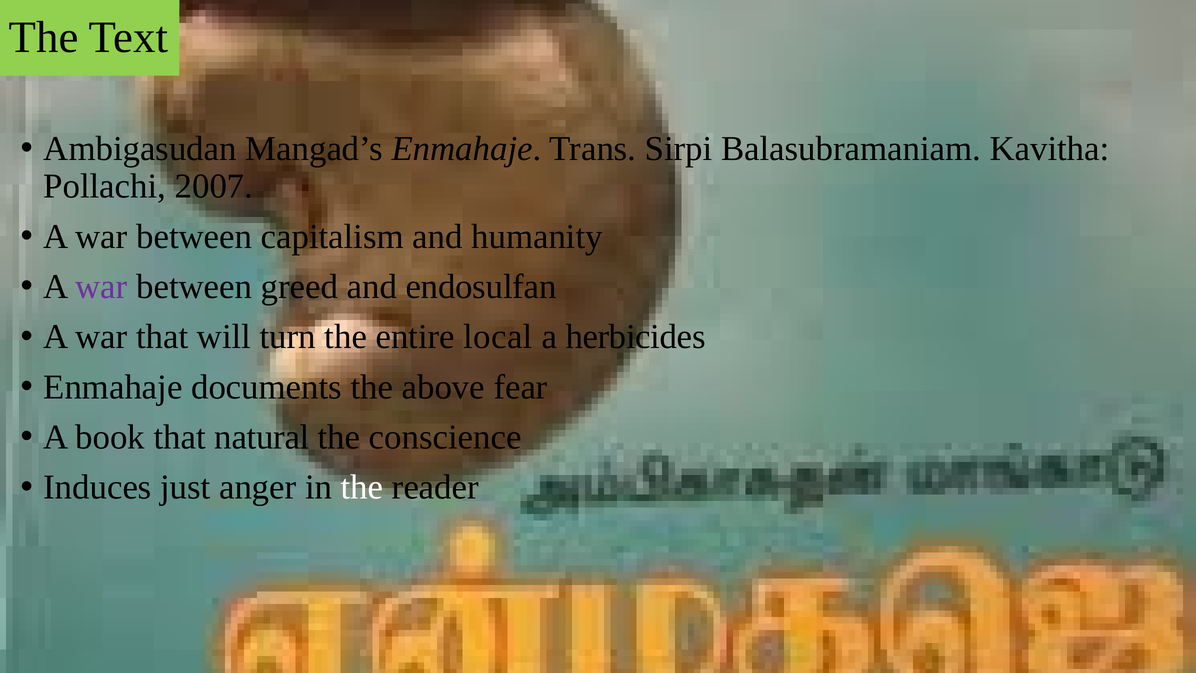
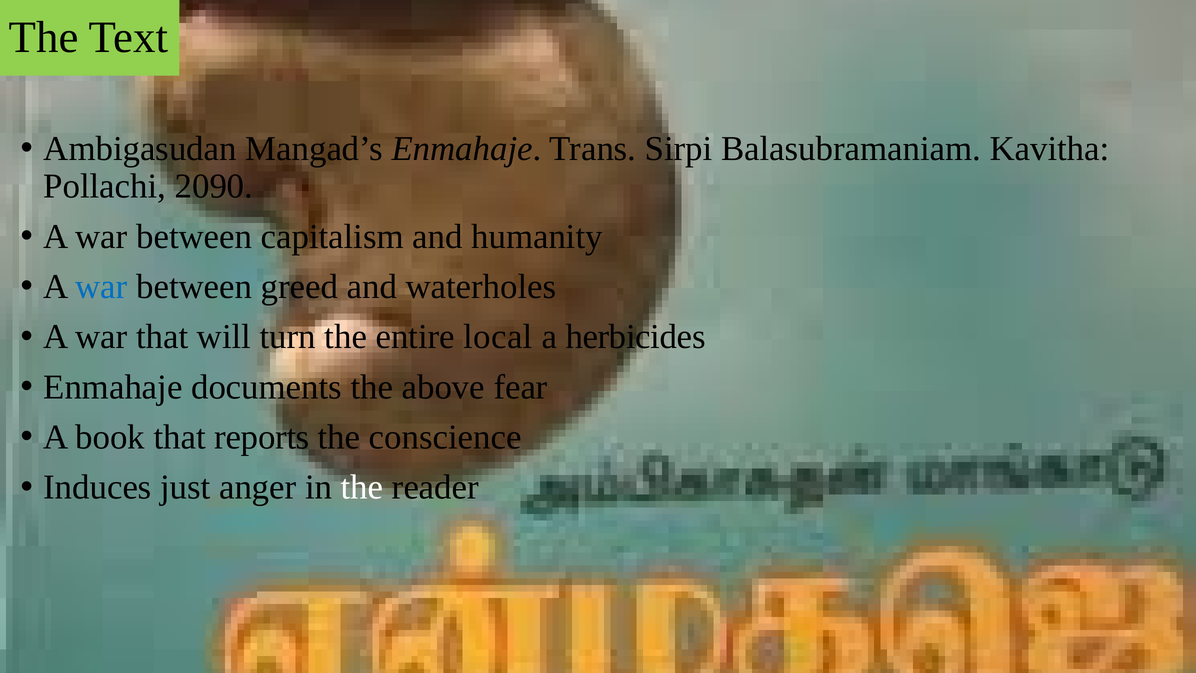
2007: 2007 -> 2090
war at (101, 287) colour: purple -> blue
endosulfan: endosulfan -> waterholes
natural: natural -> reports
